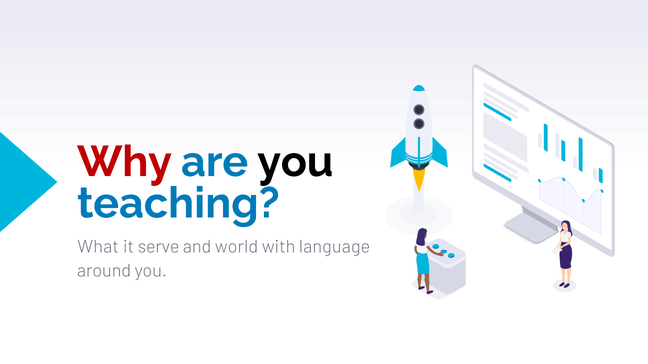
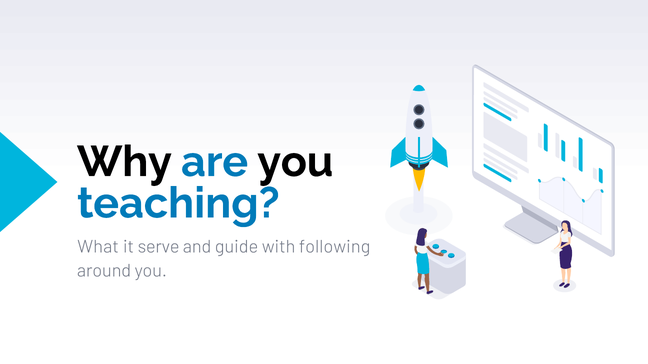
Why colour: red -> black
world: world -> guide
language: language -> following
